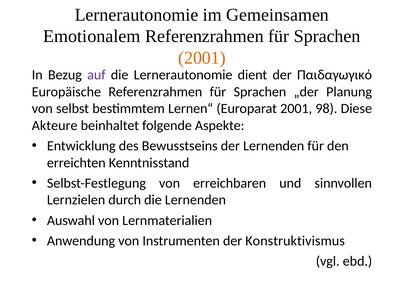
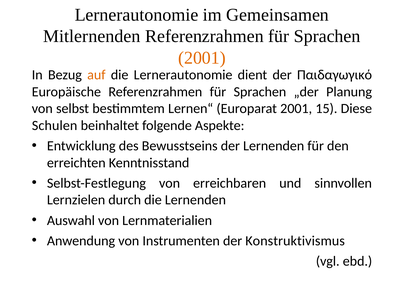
Emotionalem: Emotionalem -> Mitlernenden
auf colour: purple -> orange
98: 98 -> 15
Akteure: Akteure -> Schulen
